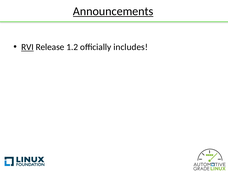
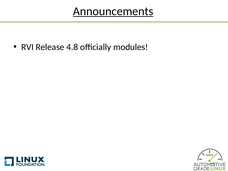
RVI underline: present -> none
1.2: 1.2 -> 4.8
includes: includes -> modules
